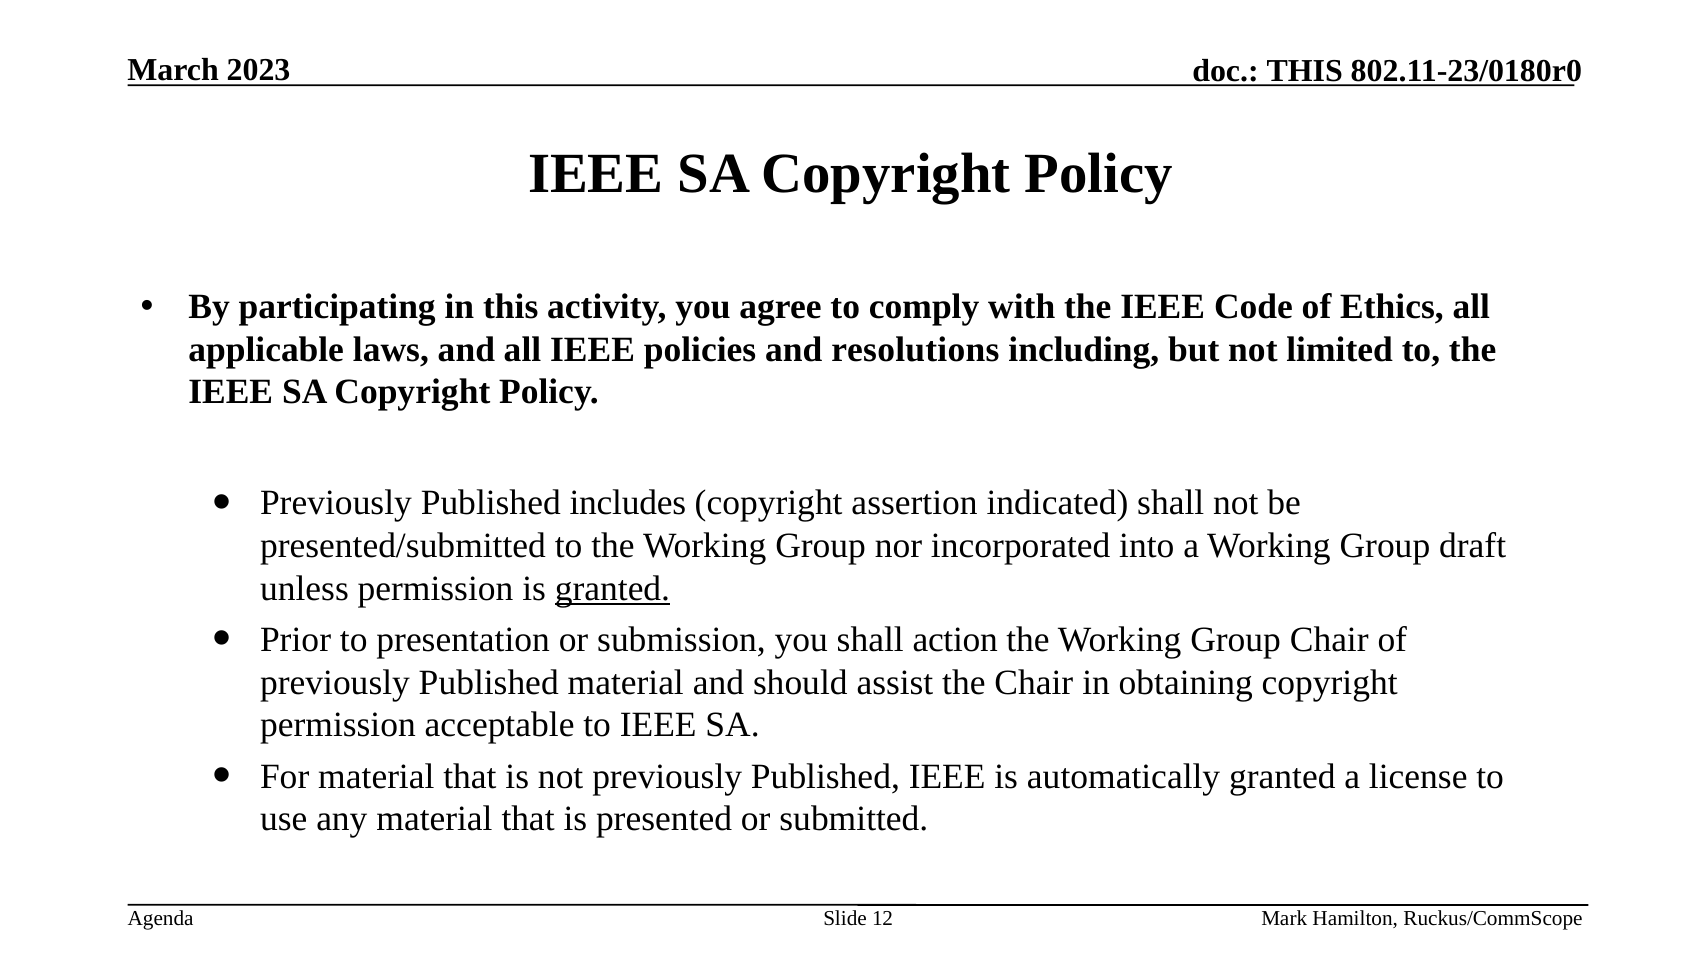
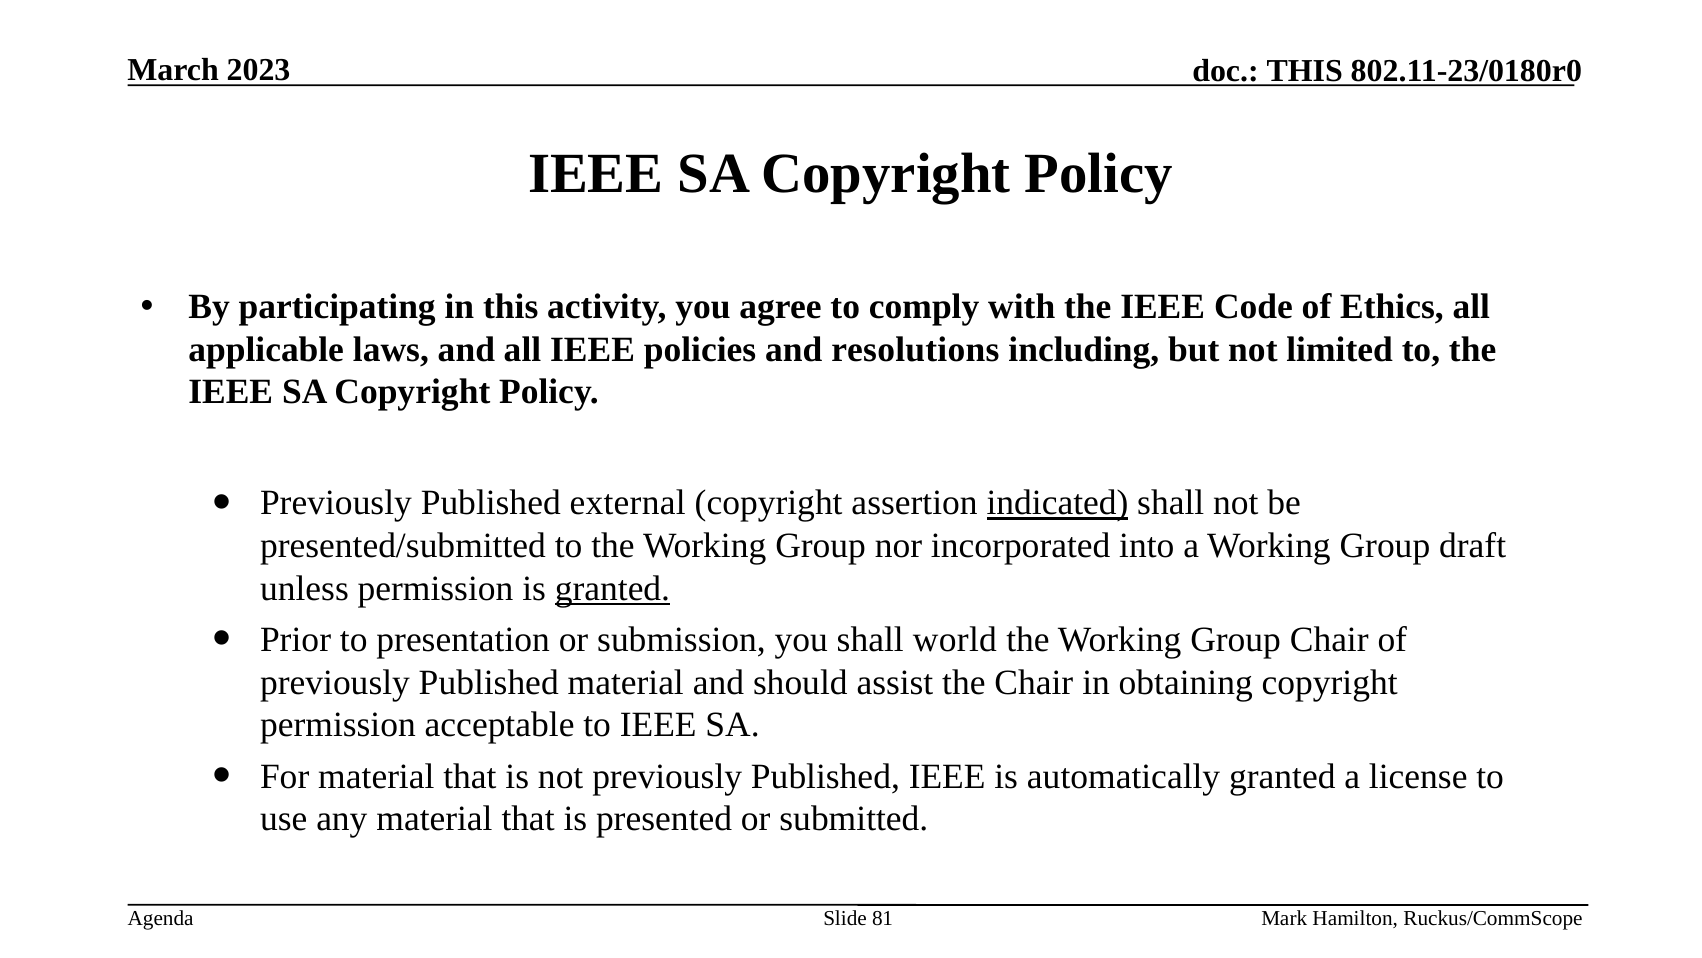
includes: includes -> external
indicated underline: none -> present
action: action -> world
12: 12 -> 81
